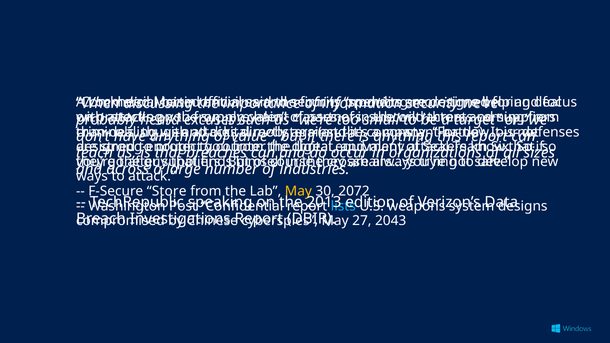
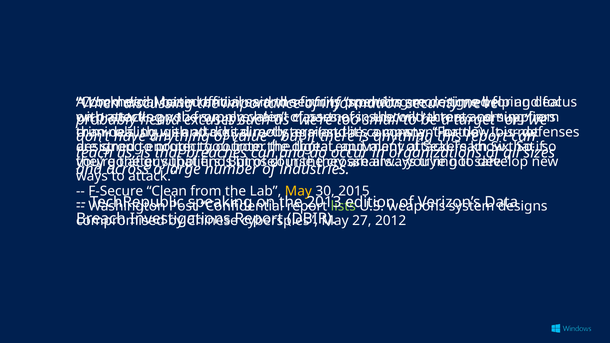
Store: Store -> Clean
2072: 2072 -> 2015
lists colour: light blue -> light green
2043: 2043 -> 2012
